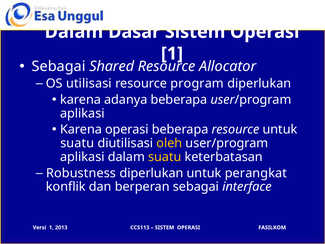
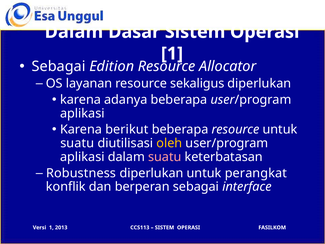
Shared: Shared -> Edition
utilisasi: utilisasi -> layanan
program: program -> sekaligus
Karena operasi: operasi -> berikut
suatu at (165, 157) colour: yellow -> pink
